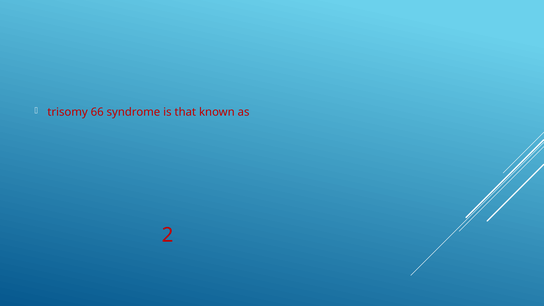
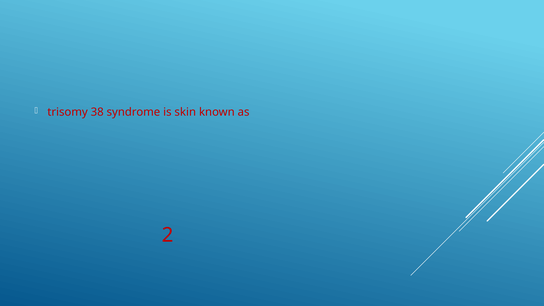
66: 66 -> 38
that: that -> skin
